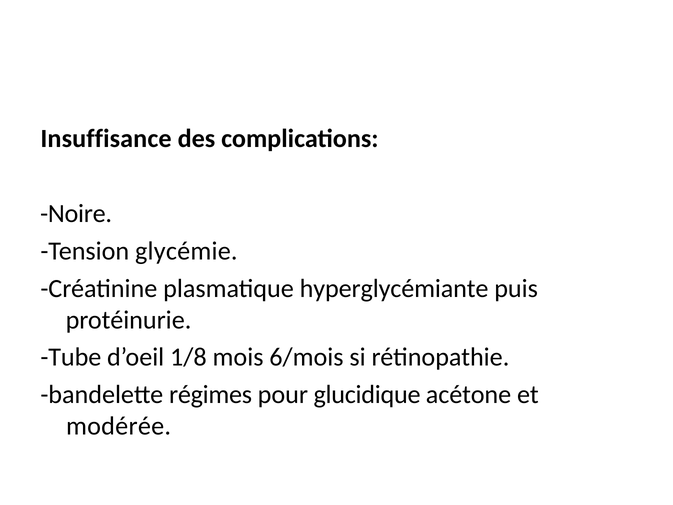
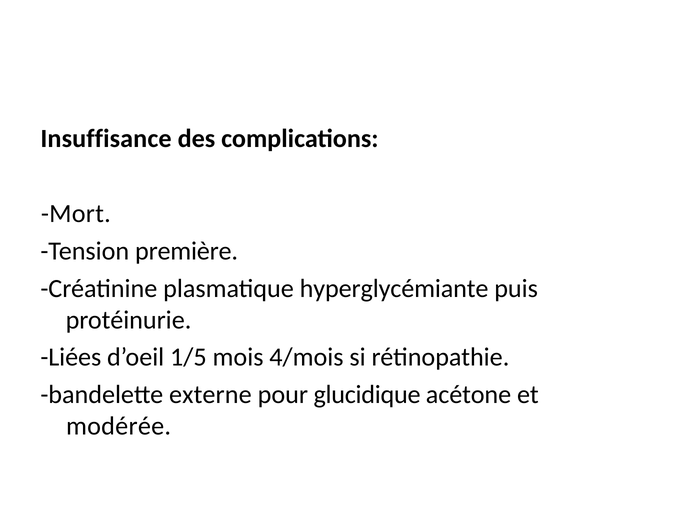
Noire: Noire -> Mort
glycémie: glycémie -> première
Tube: Tube -> Liées
1/8: 1/8 -> 1/5
6/mois: 6/mois -> 4/mois
régimes: régimes -> externe
